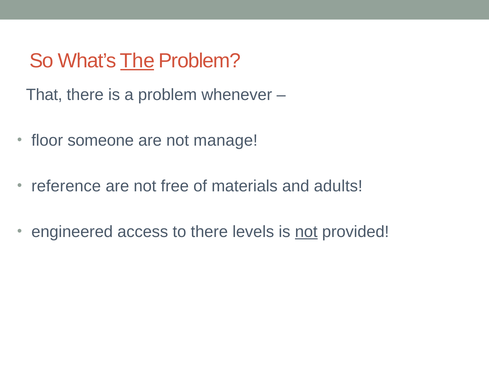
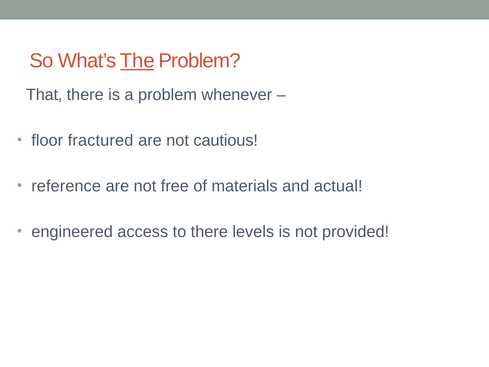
someone: someone -> fractured
manage: manage -> cautious
adults: adults -> actual
not at (306, 232) underline: present -> none
